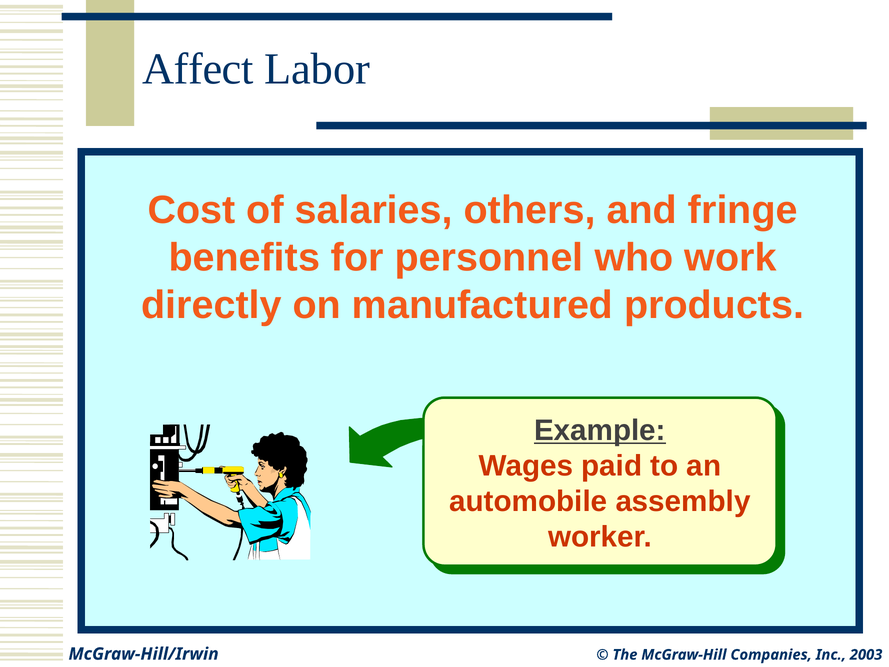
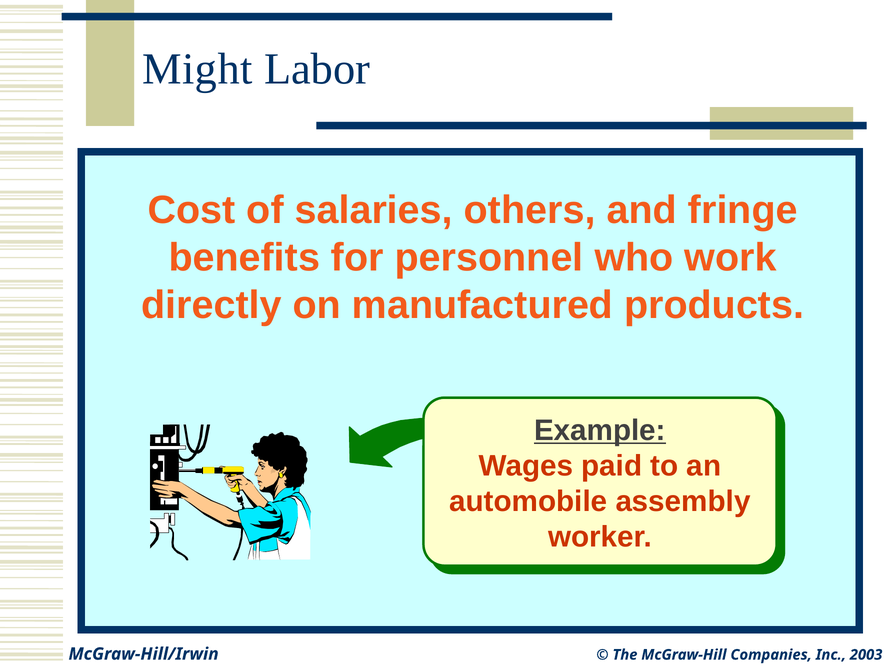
Affect: Affect -> Might
